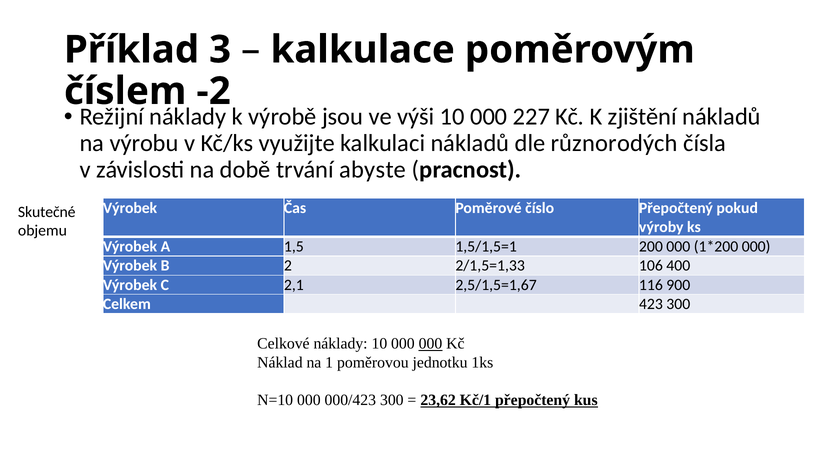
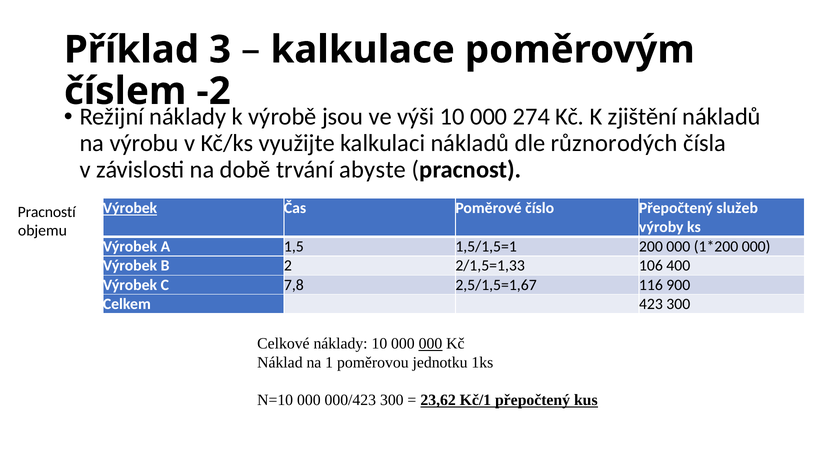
227: 227 -> 274
Výrobek at (130, 208) underline: none -> present
pokud: pokud -> služeb
Skutečné: Skutečné -> Pracností
2,1: 2,1 -> 7,8
